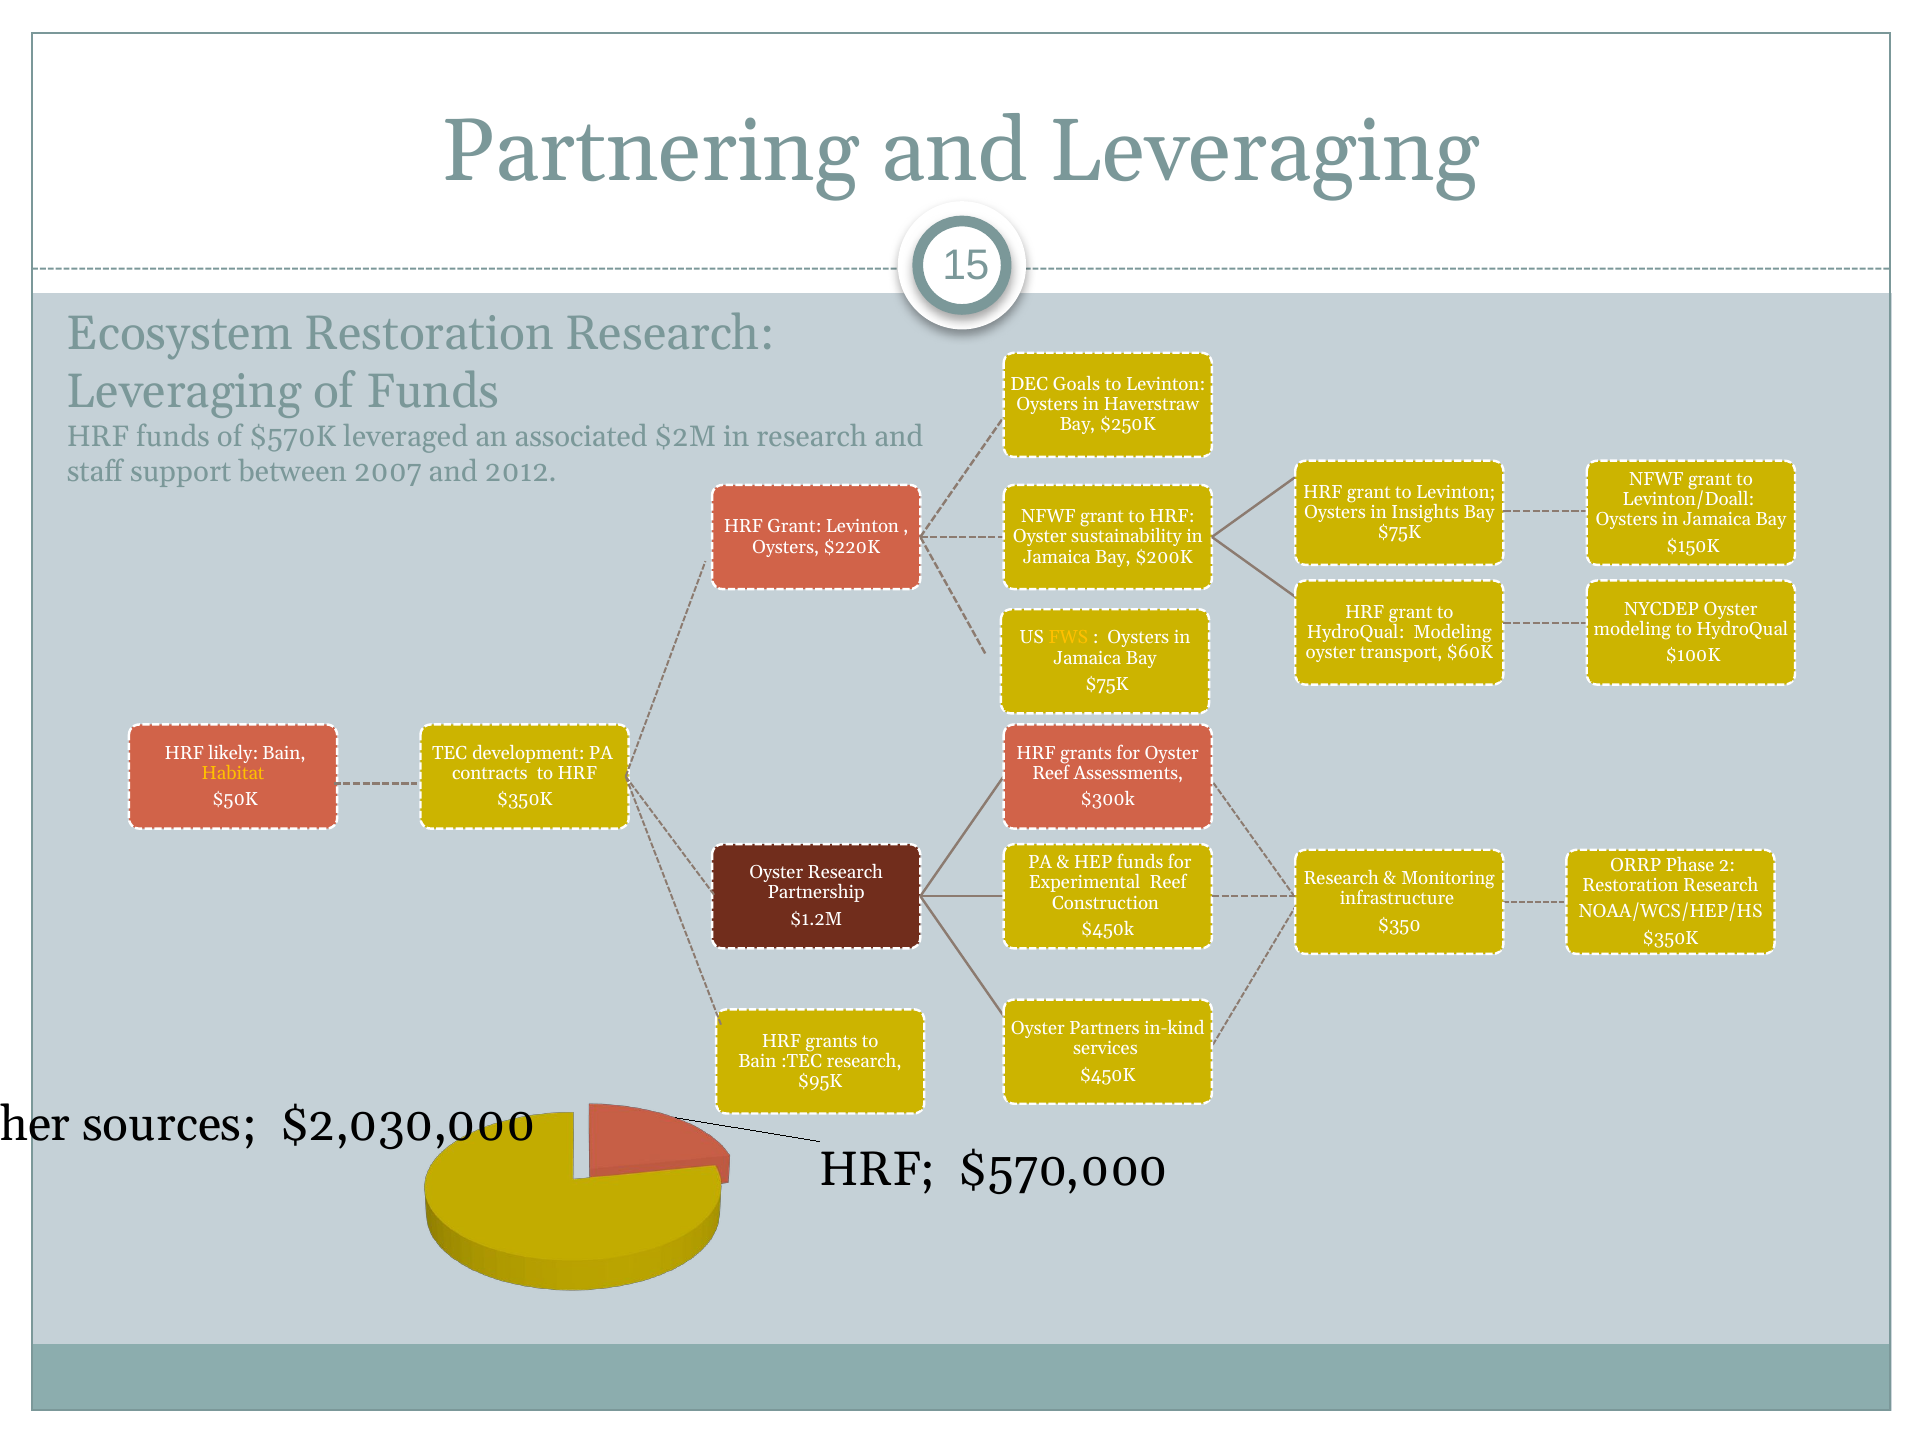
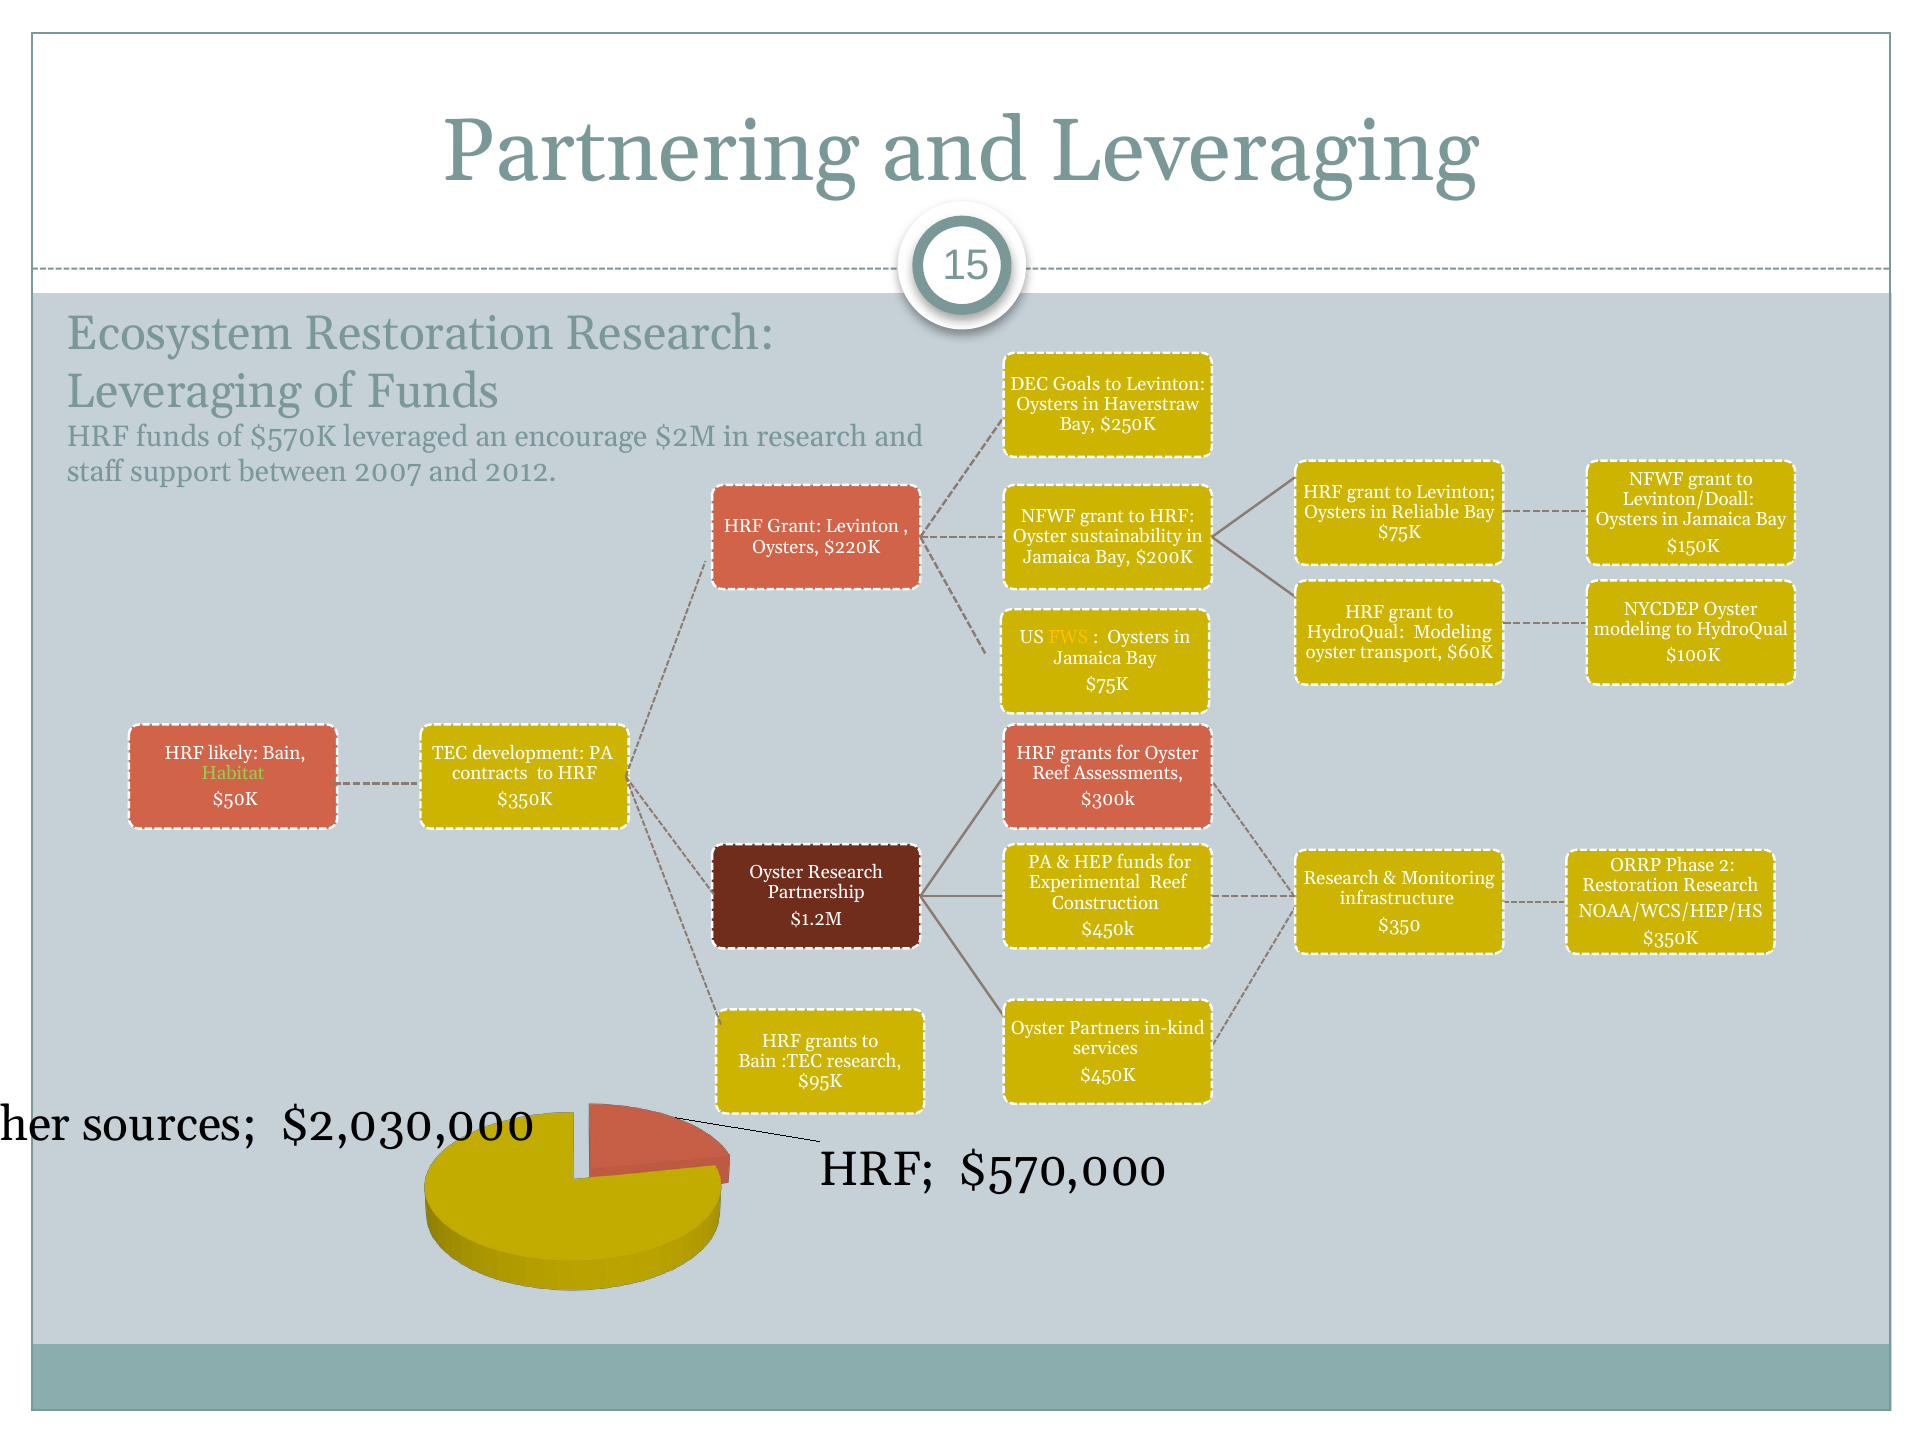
associated: associated -> encourage
Insights: Insights -> Reliable
Habitat colour: yellow -> light green
